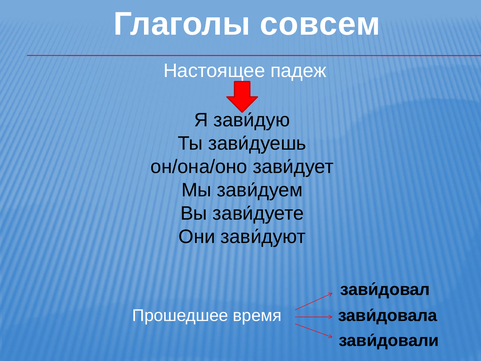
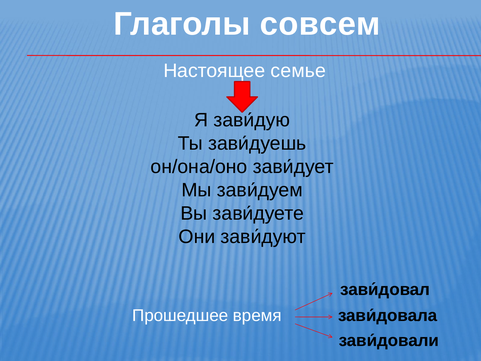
падеж: падеж -> семье
